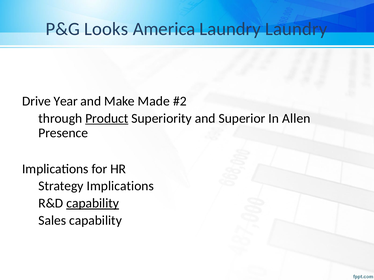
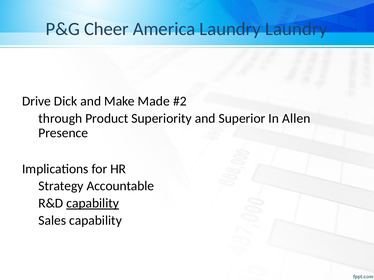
Looks: Looks -> Cheer
Year: Year -> Dick
Product underline: present -> none
Strategy Implications: Implications -> Accountable
